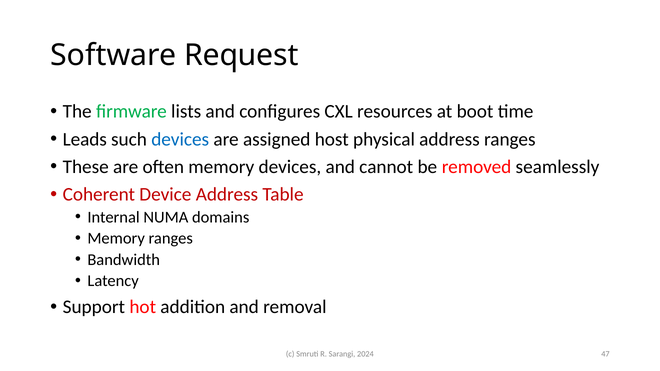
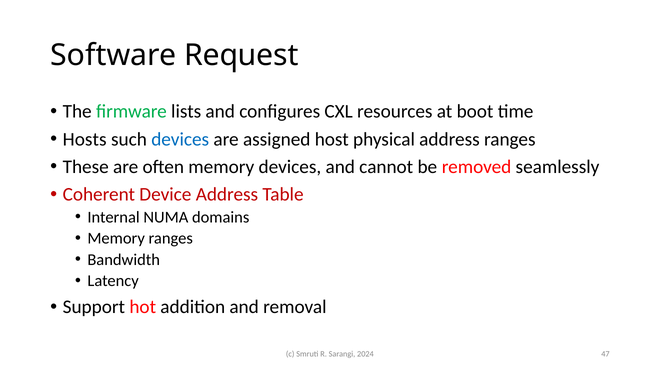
Leads: Leads -> Hosts
